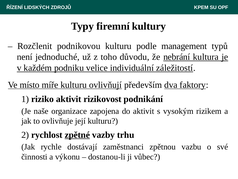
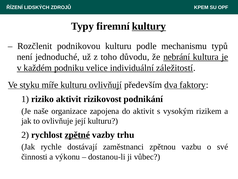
kultury underline: none -> present
management: management -> mechanismu
místo: místo -> styku
